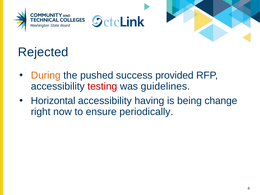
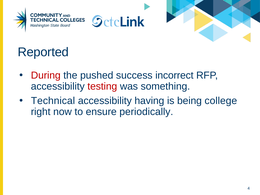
Rejected: Rejected -> Reported
During colour: orange -> red
provided: provided -> incorrect
guidelines: guidelines -> something
Horizontal: Horizontal -> Technical
change: change -> college
